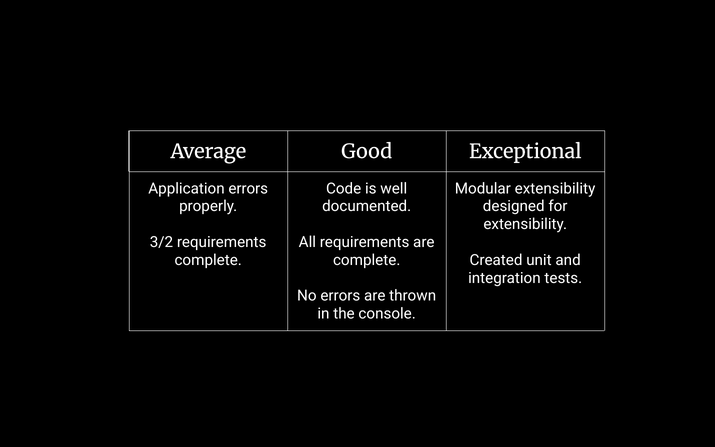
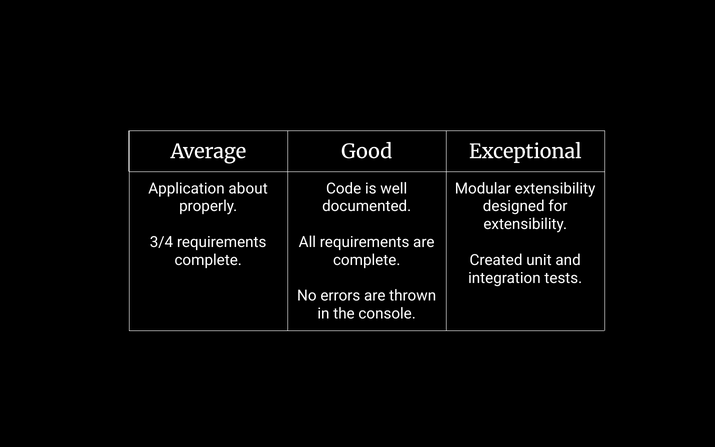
Application errors: errors -> about
3/2: 3/2 -> 3/4
